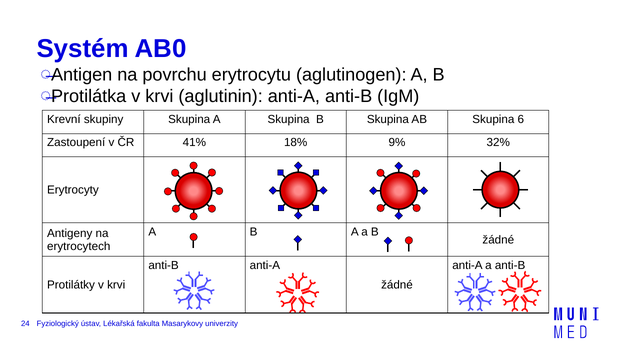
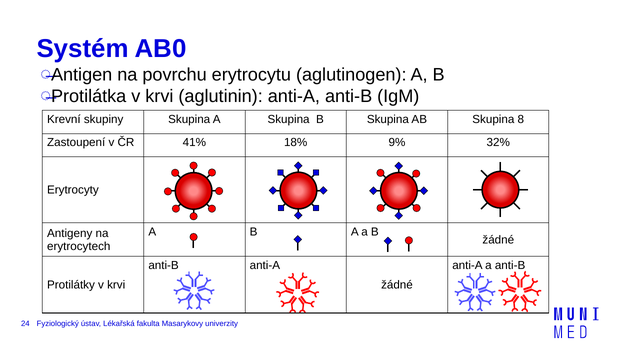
6: 6 -> 8
